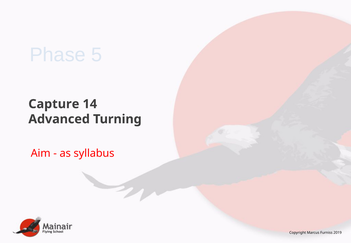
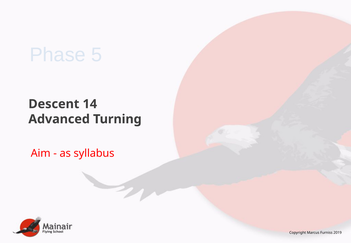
Capture: Capture -> Descent
